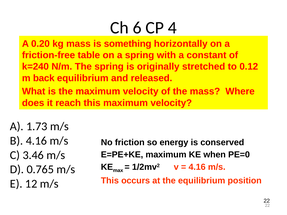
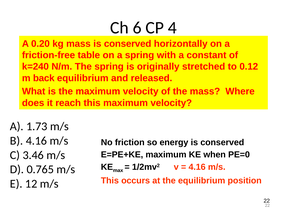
mass is something: something -> conserved
